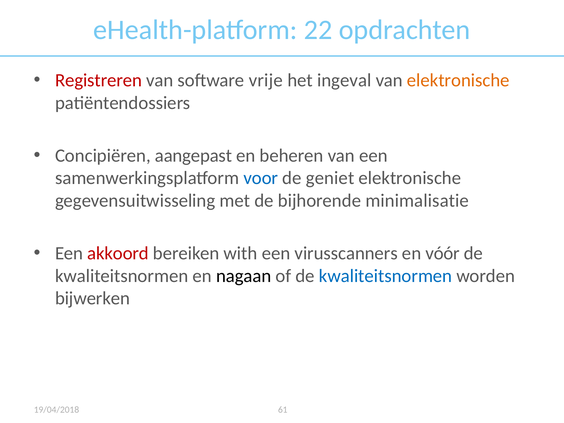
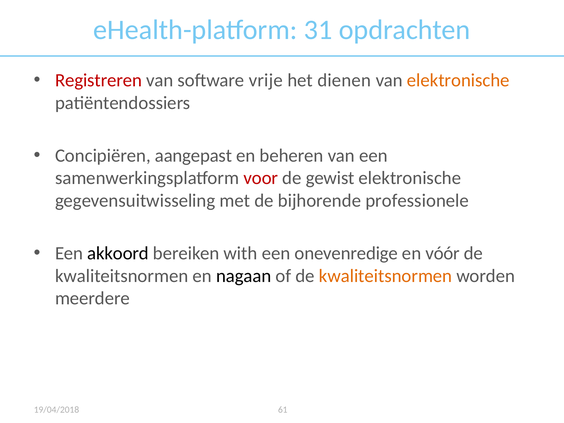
22: 22 -> 31
ingeval: ingeval -> dienen
voor colour: blue -> red
geniet: geniet -> gewist
minimalisatie: minimalisatie -> professionele
akkoord colour: red -> black
virusscanners: virusscanners -> onevenredige
kwaliteitsnormen at (386, 276) colour: blue -> orange
bijwerken: bijwerken -> meerdere
